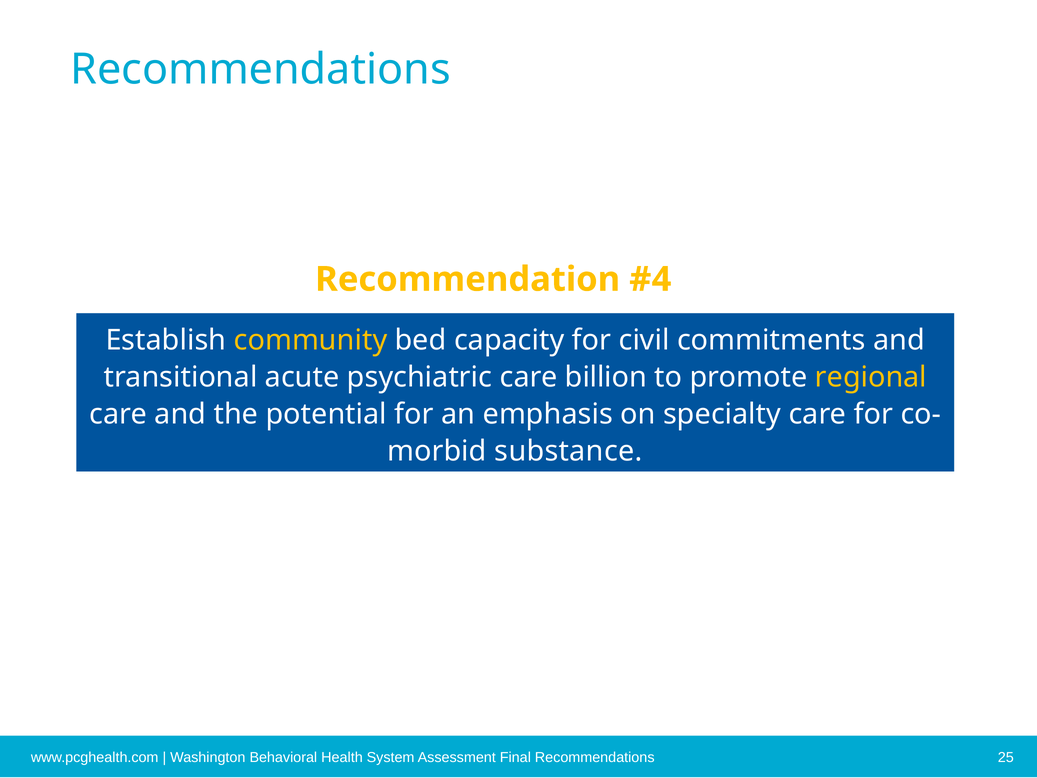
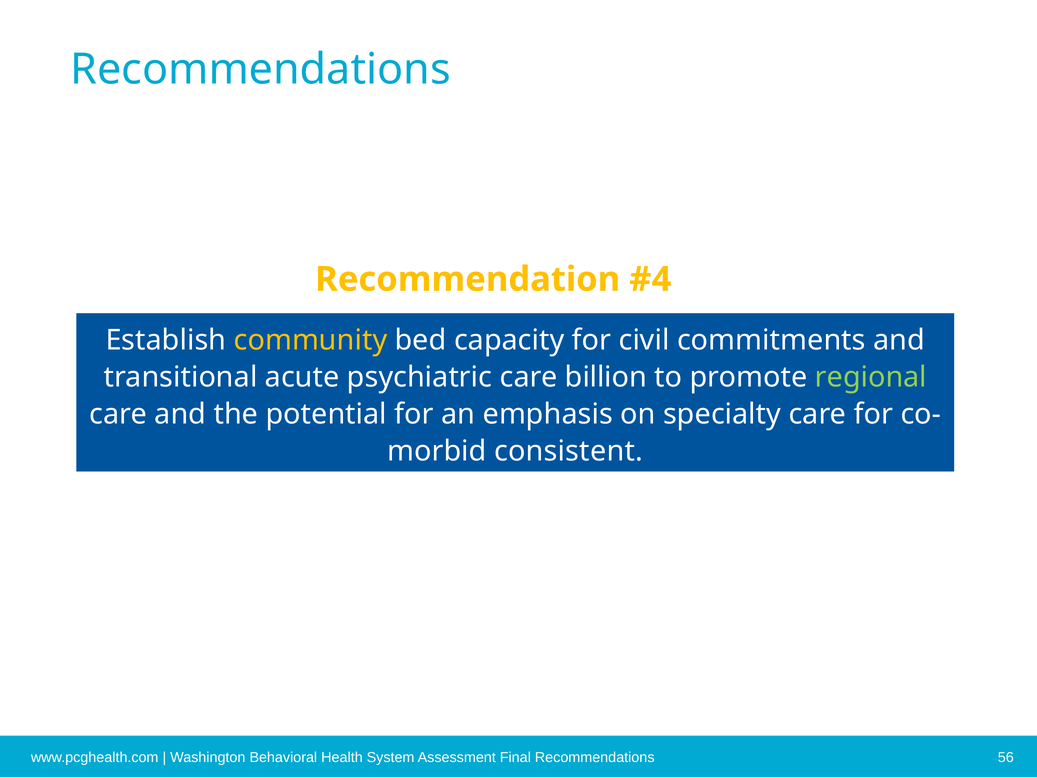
regional colour: yellow -> light green
substance: substance -> consistent
25: 25 -> 56
